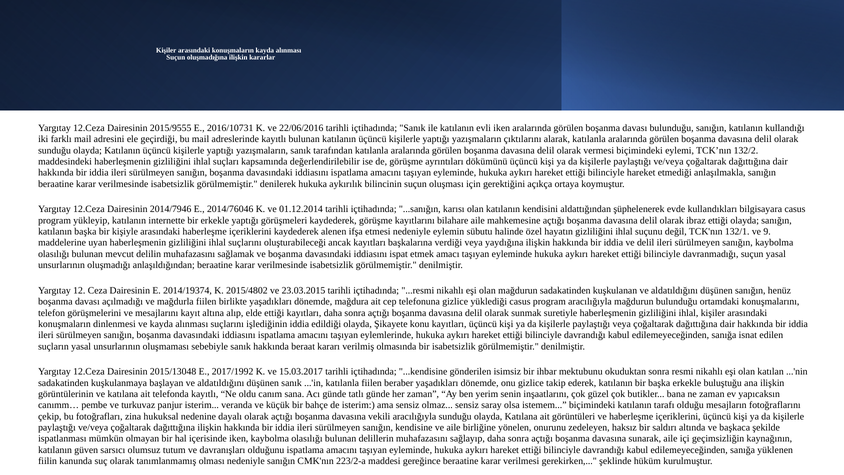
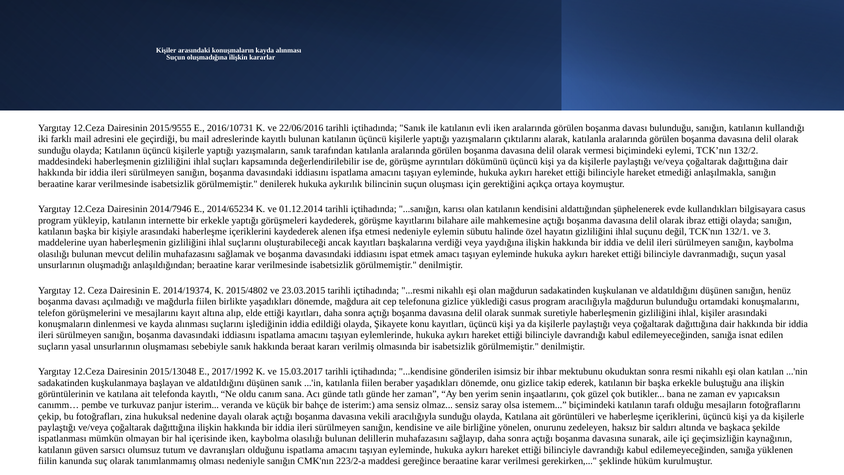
2014/76046: 2014/76046 -> 2014/65234
9: 9 -> 3
